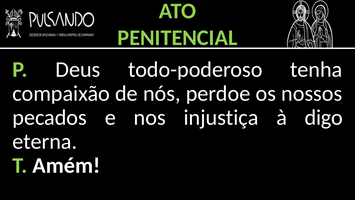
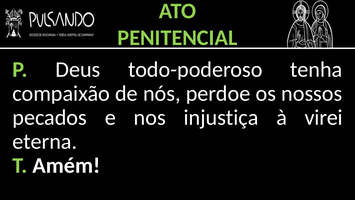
digo: digo -> virei
